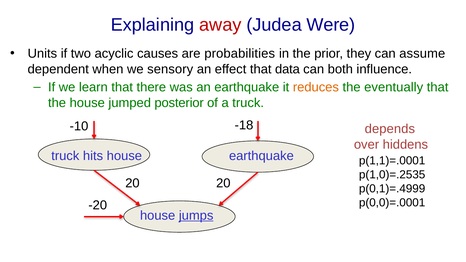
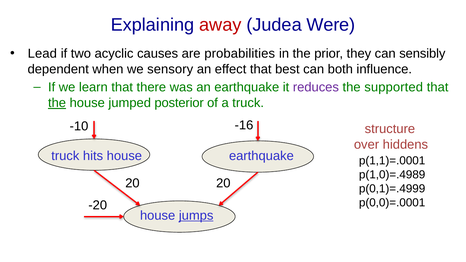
Units: Units -> Lead
assume: assume -> sensibly
data: data -> best
reduces colour: orange -> purple
eventually: eventually -> supported
the at (57, 103) underline: none -> present
-18: -18 -> -16
depends: depends -> structure
p(1,0)=.2535: p(1,0)=.2535 -> p(1,0)=.4989
